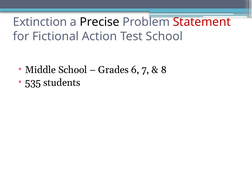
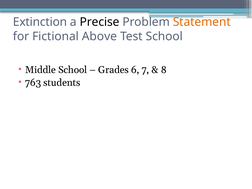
Statement colour: red -> orange
Action: Action -> Above
535: 535 -> 763
